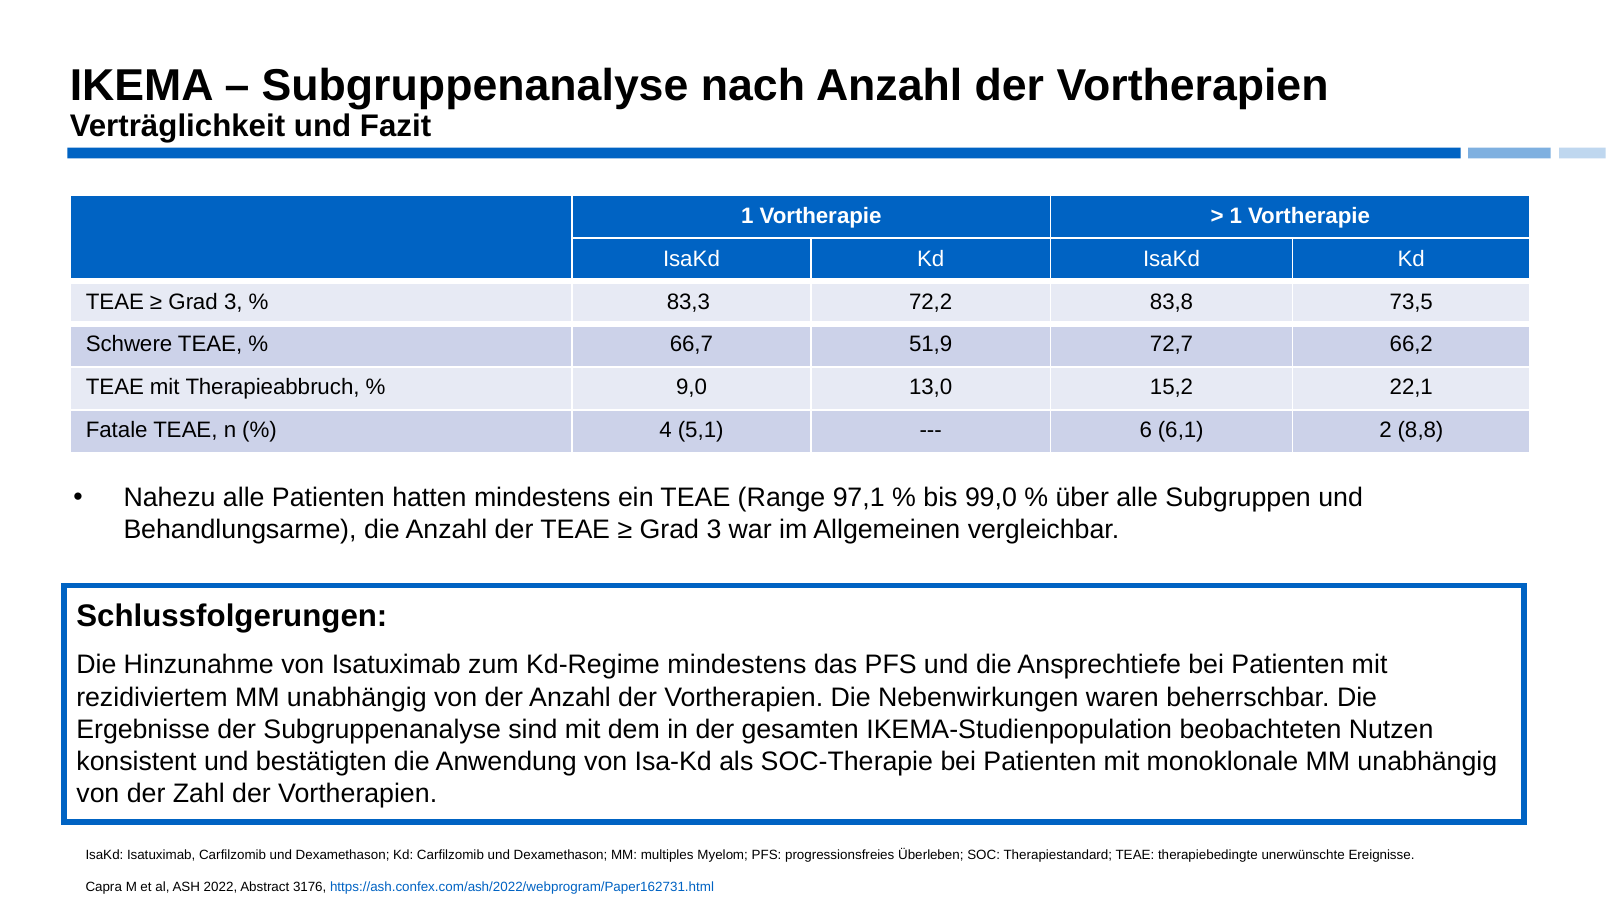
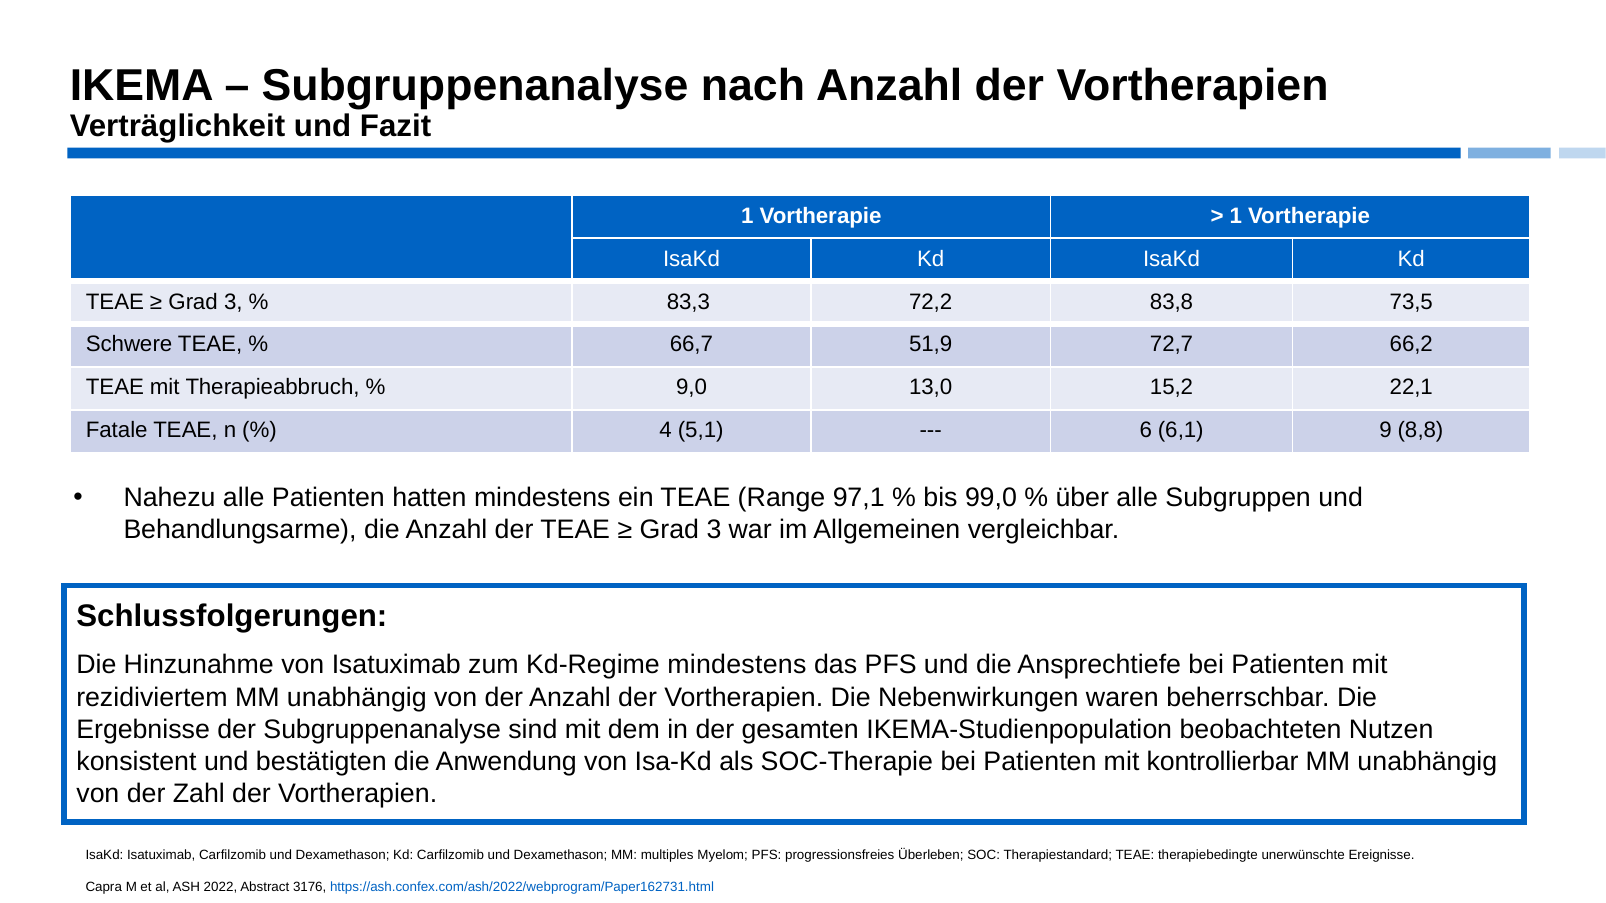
2: 2 -> 9
monoklonale: monoklonale -> kontrollierbar
